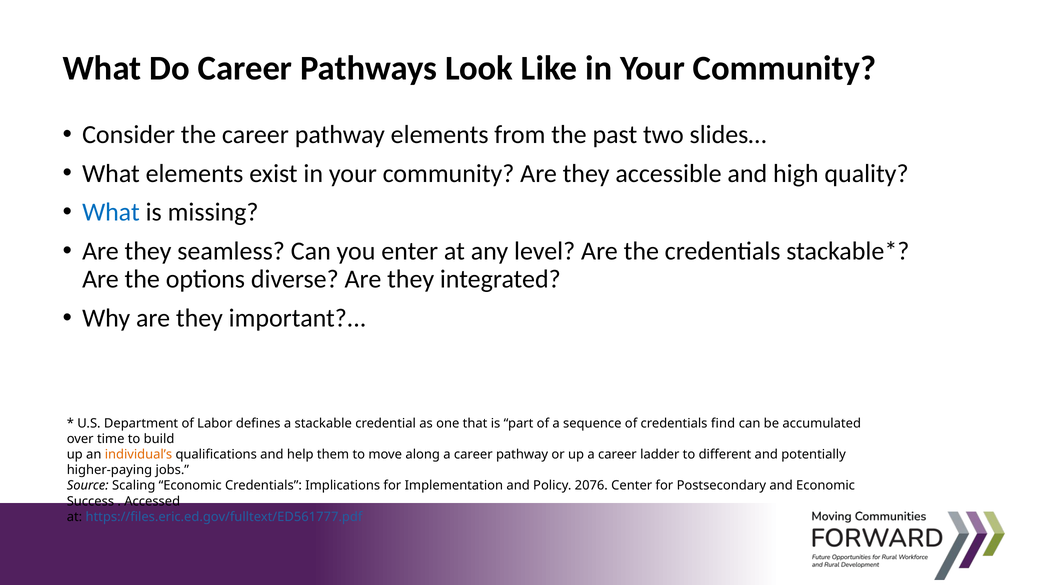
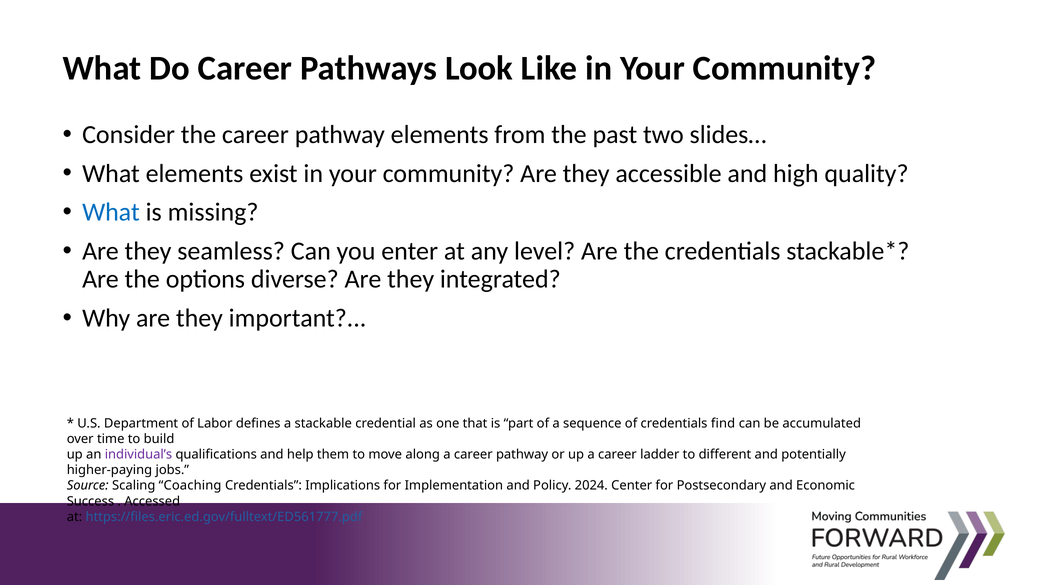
individual’s colour: orange -> purple
Scaling Economic: Economic -> Coaching
2076: 2076 -> 2024
